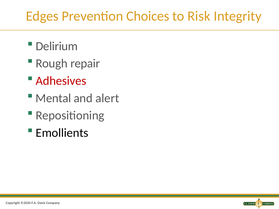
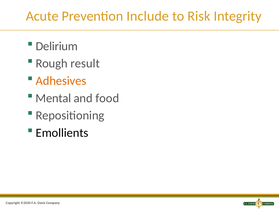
Edges: Edges -> Acute
Choices: Choices -> Include
repair: repair -> result
Adhesives colour: red -> orange
alert: alert -> food
